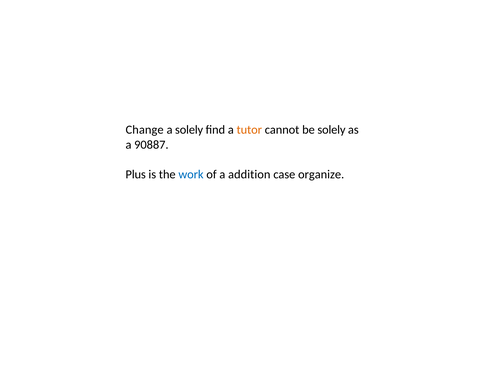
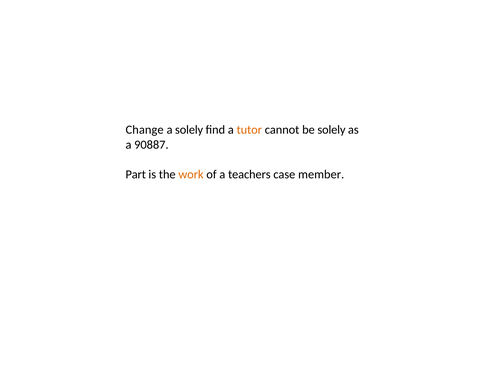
Plus: Plus -> Part
work colour: blue -> orange
addition: addition -> teachers
organize: organize -> member
